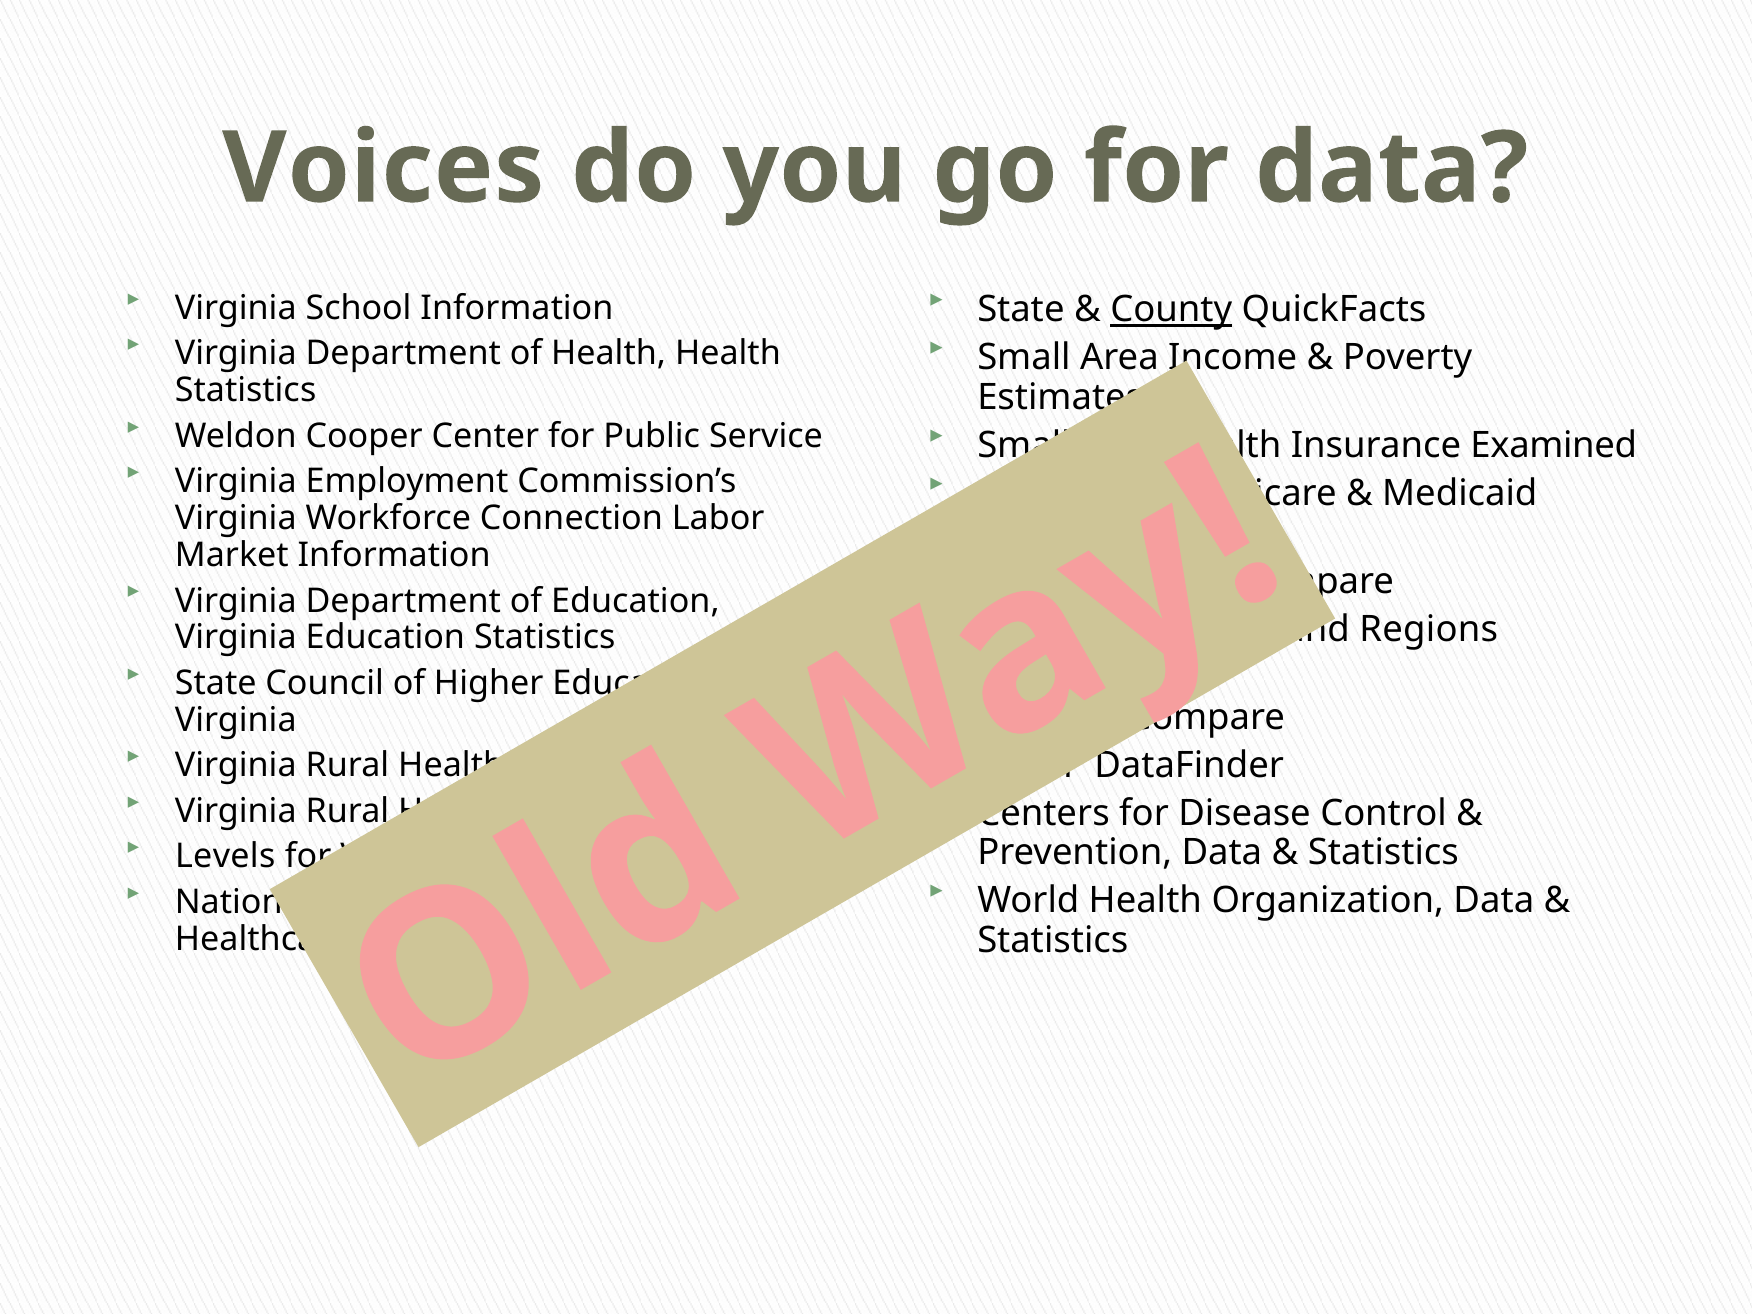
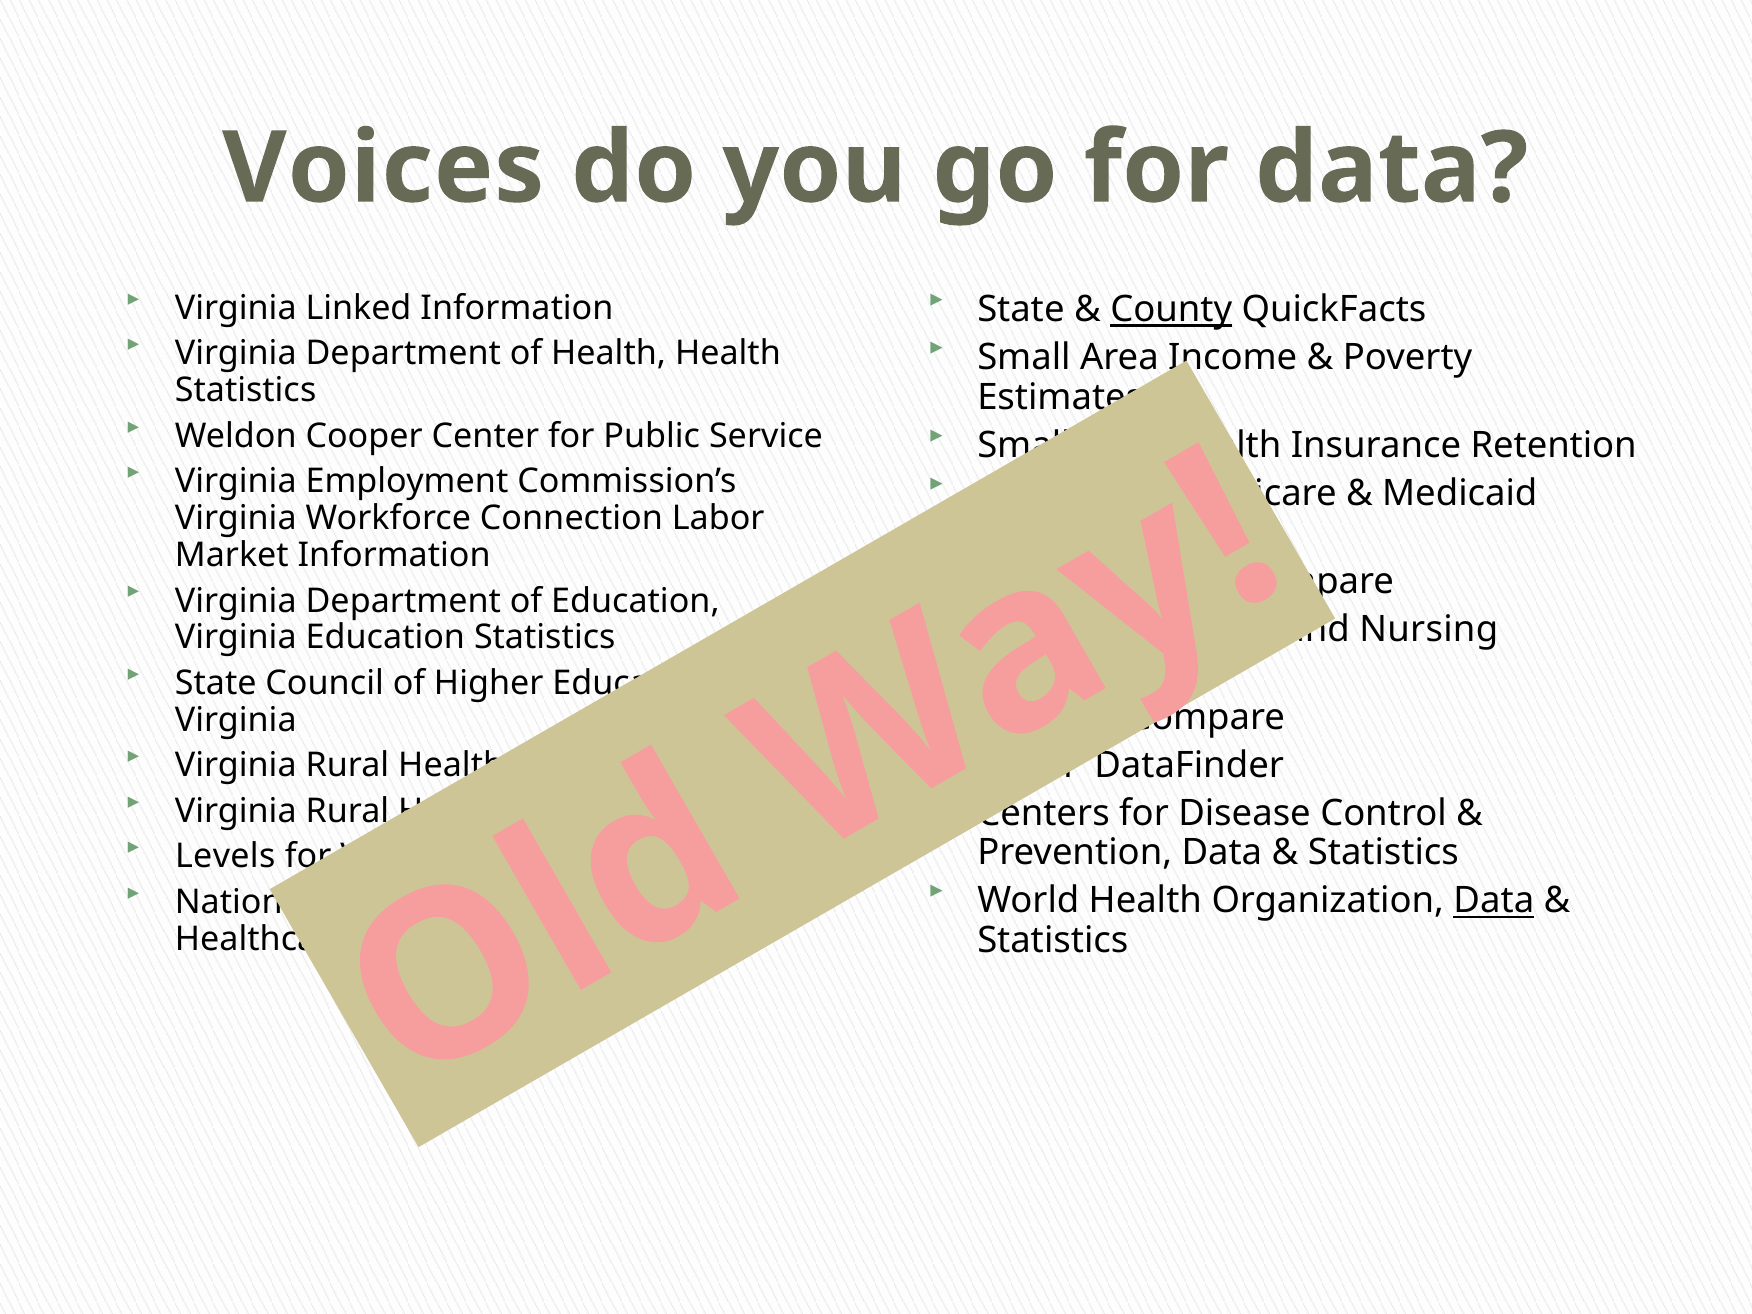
School: School -> Linked
Examined: Examined -> Retention
Regions at (1429, 629): Regions -> Nursing
Data at (1494, 901) underline: none -> present
